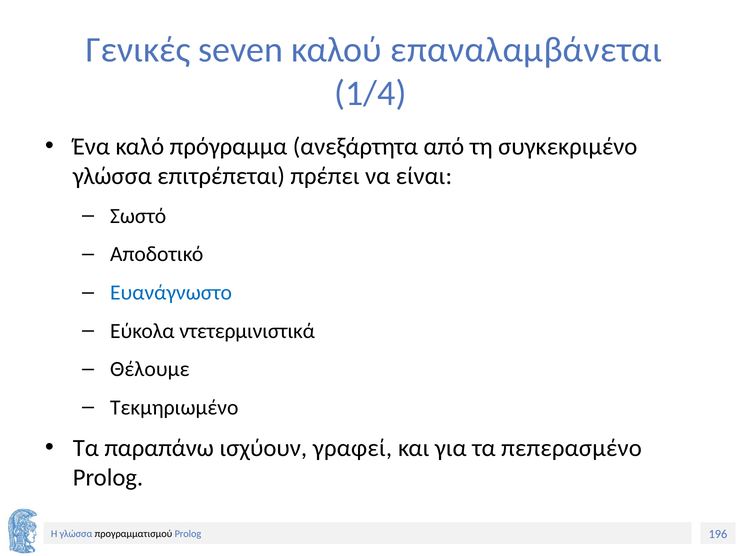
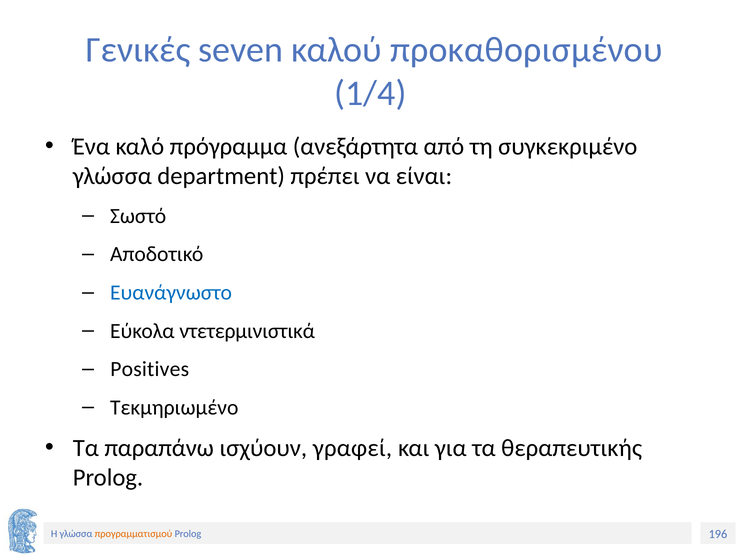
επαναλαμβάνεται: επαναλαμβάνεται -> προκαθορισμένου
επιτρέπεται: επιτρέπεται -> department
Θέλουμε: Θέλουμε -> Positives
πεπερασμένο: πεπερασμένο -> θεραπευτικής
προγραμματισμού colour: black -> orange
